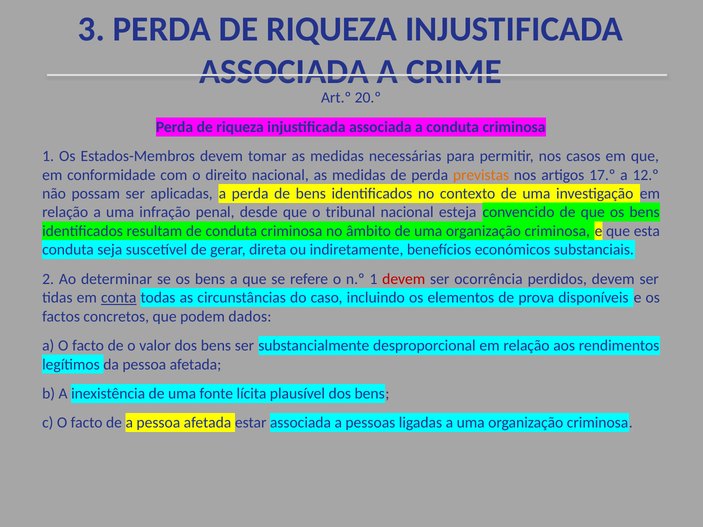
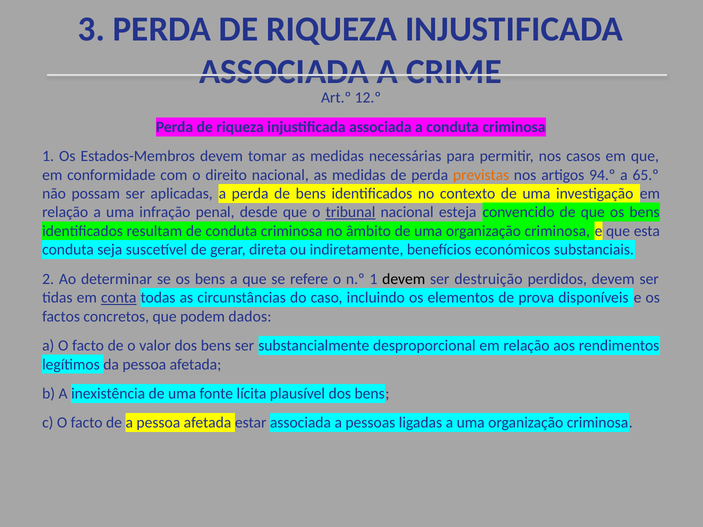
20.º: 20.º -> 12.º
17.º: 17.º -> 94.º
12.º: 12.º -> 65.º
tribunal underline: none -> present
devem at (404, 279) colour: red -> black
ocorrência: ocorrência -> destruição
